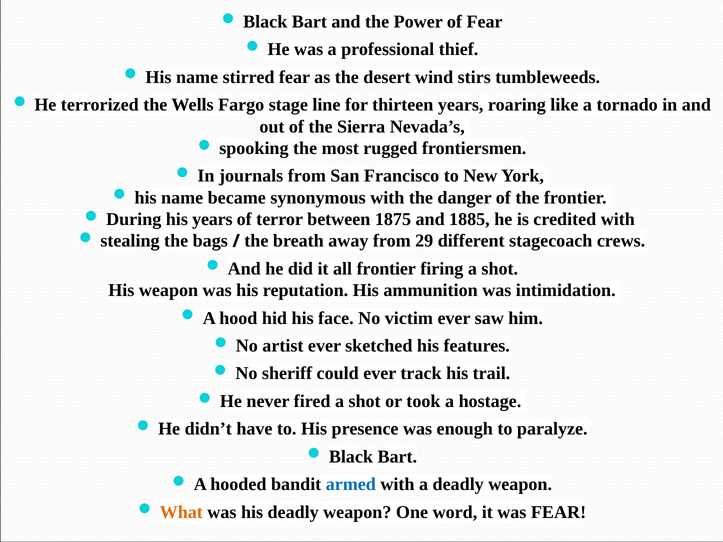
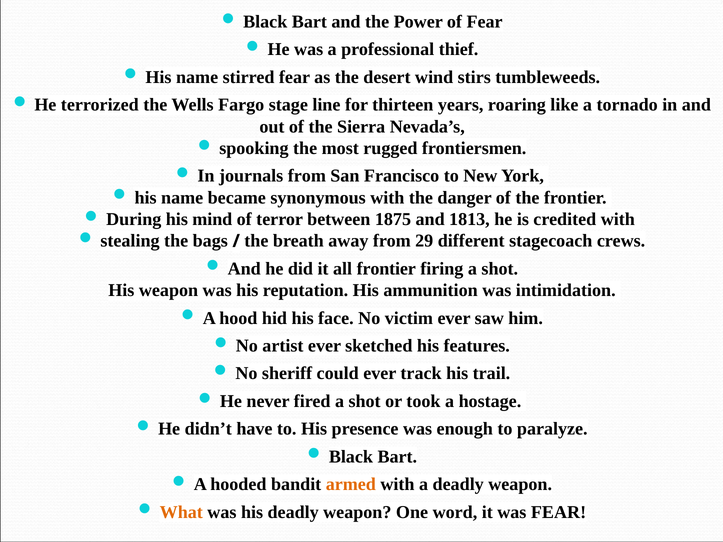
his years: years -> mind
1885: 1885 -> 1813
armed colour: blue -> orange
